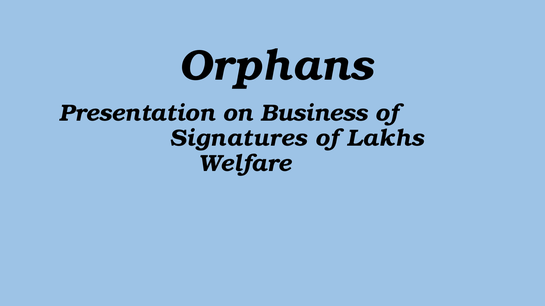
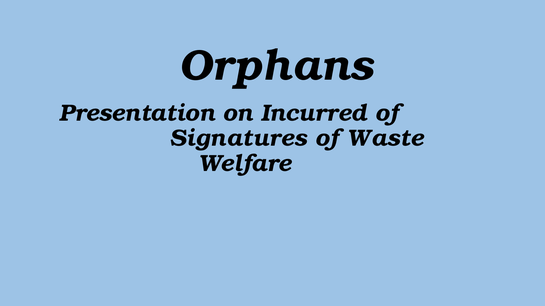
Business: Business -> Incurred
Lakhs: Lakhs -> Waste
